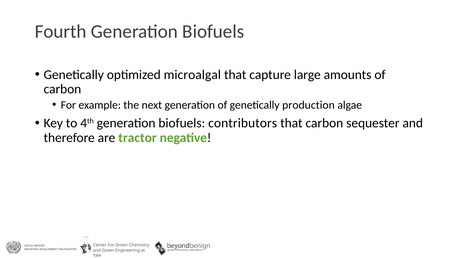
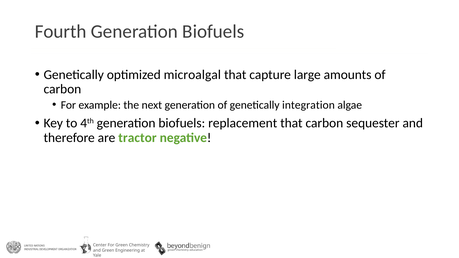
production: production -> integration
contributors: contributors -> replacement
